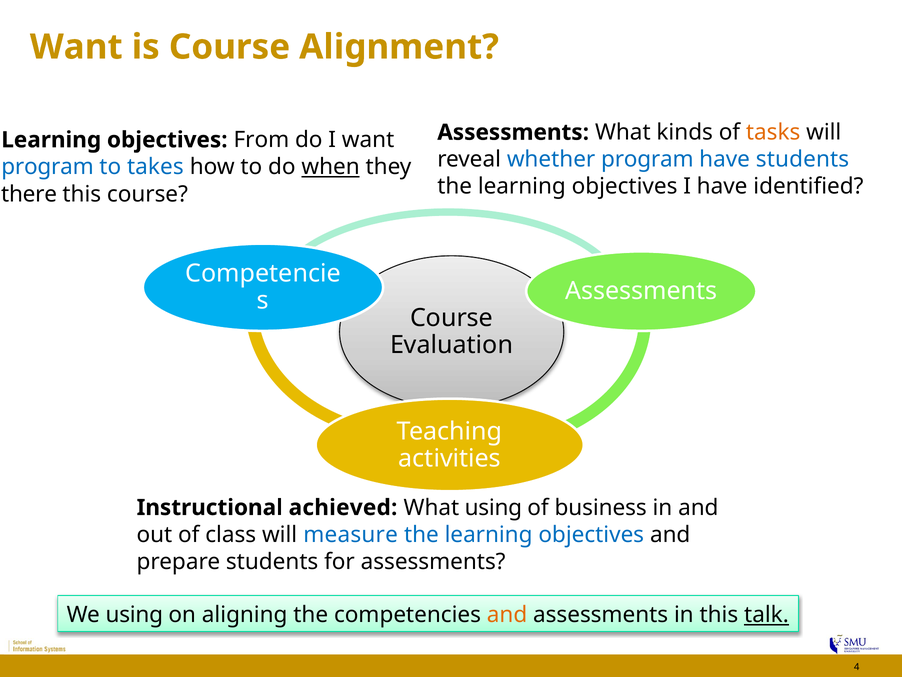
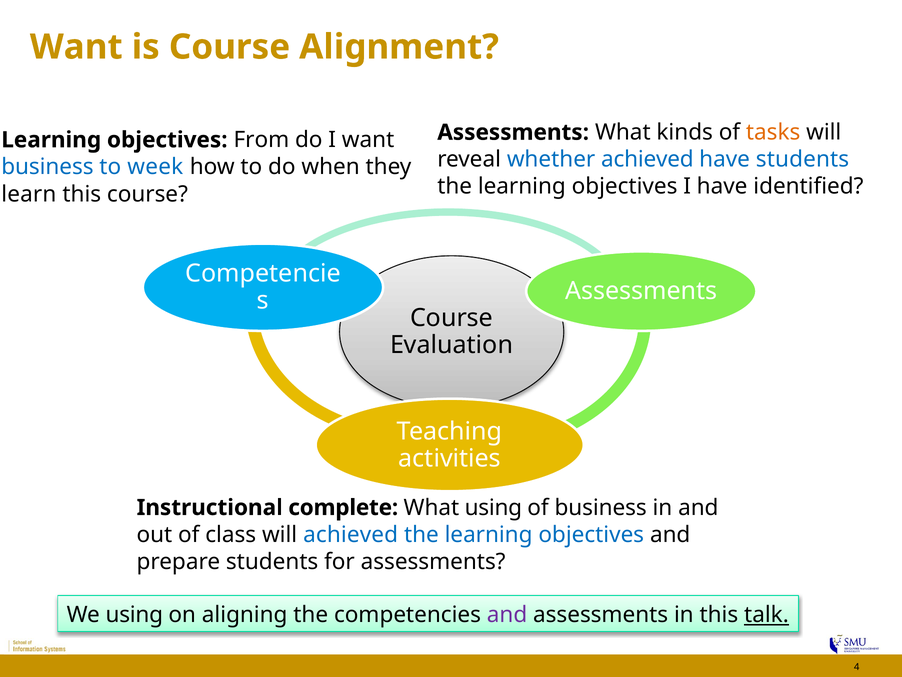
whether program: program -> achieved
program at (48, 167): program -> business
takes: takes -> week
when underline: present -> none
there: there -> learn
achieved: achieved -> complete
will measure: measure -> achieved
and at (507, 614) colour: orange -> purple
